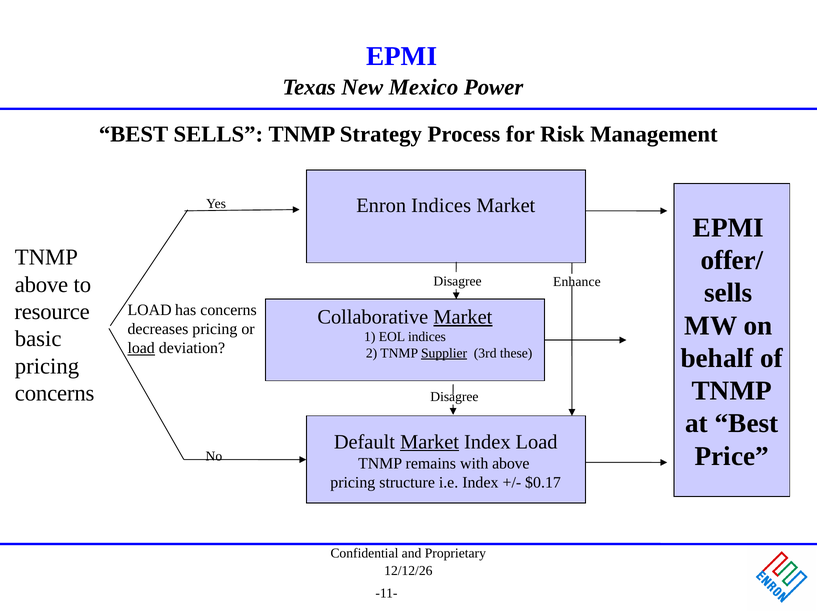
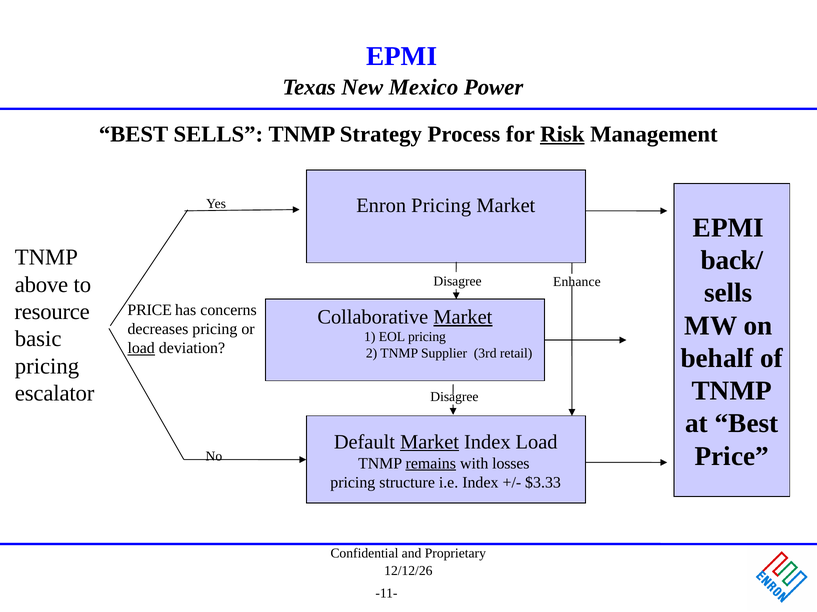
Risk underline: none -> present
Enron Indices: Indices -> Pricing
offer/: offer/ -> back/
LOAD at (150, 310): LOAD -> PRICE
EOL indices: indices -> pricing
Supplier underline: present -> none
these: these -> retail
concerns at (55, 394): concerns -> escalator
remains underline: none -> present
with above: above -> losses
$0.17: $0.17 -> $3.33
